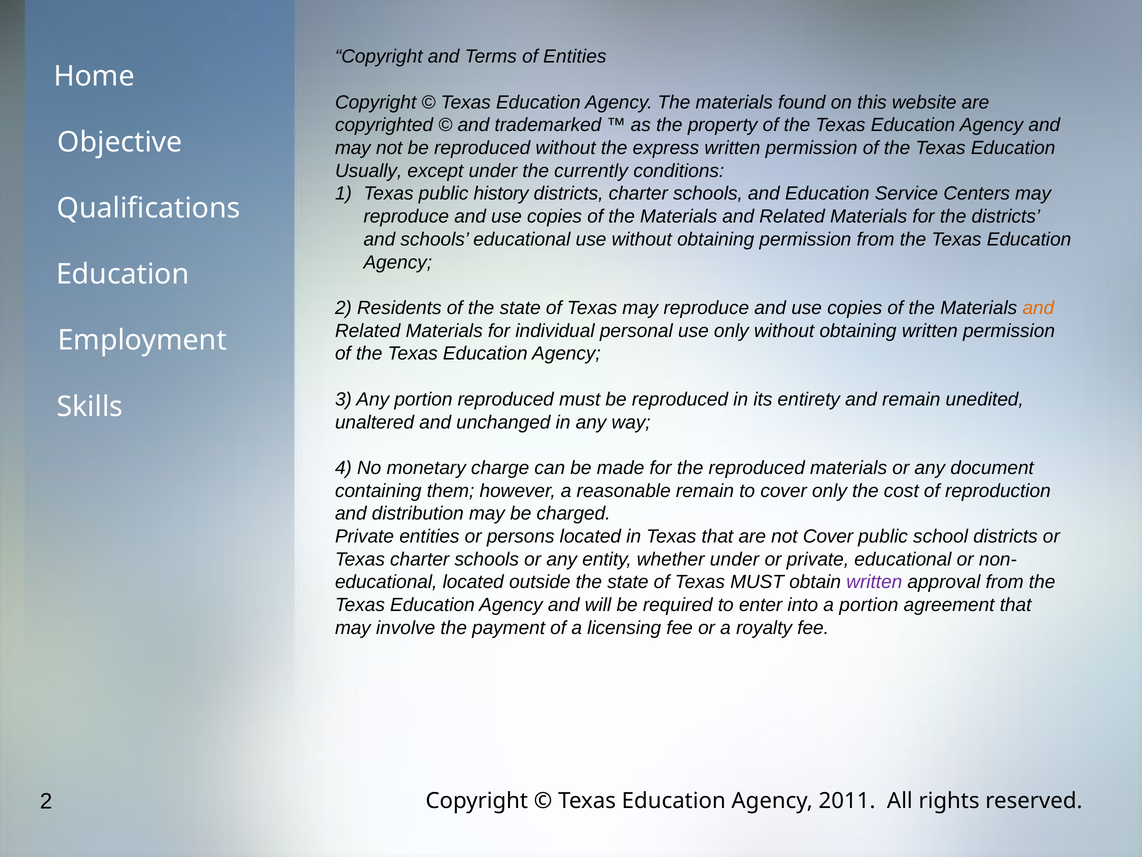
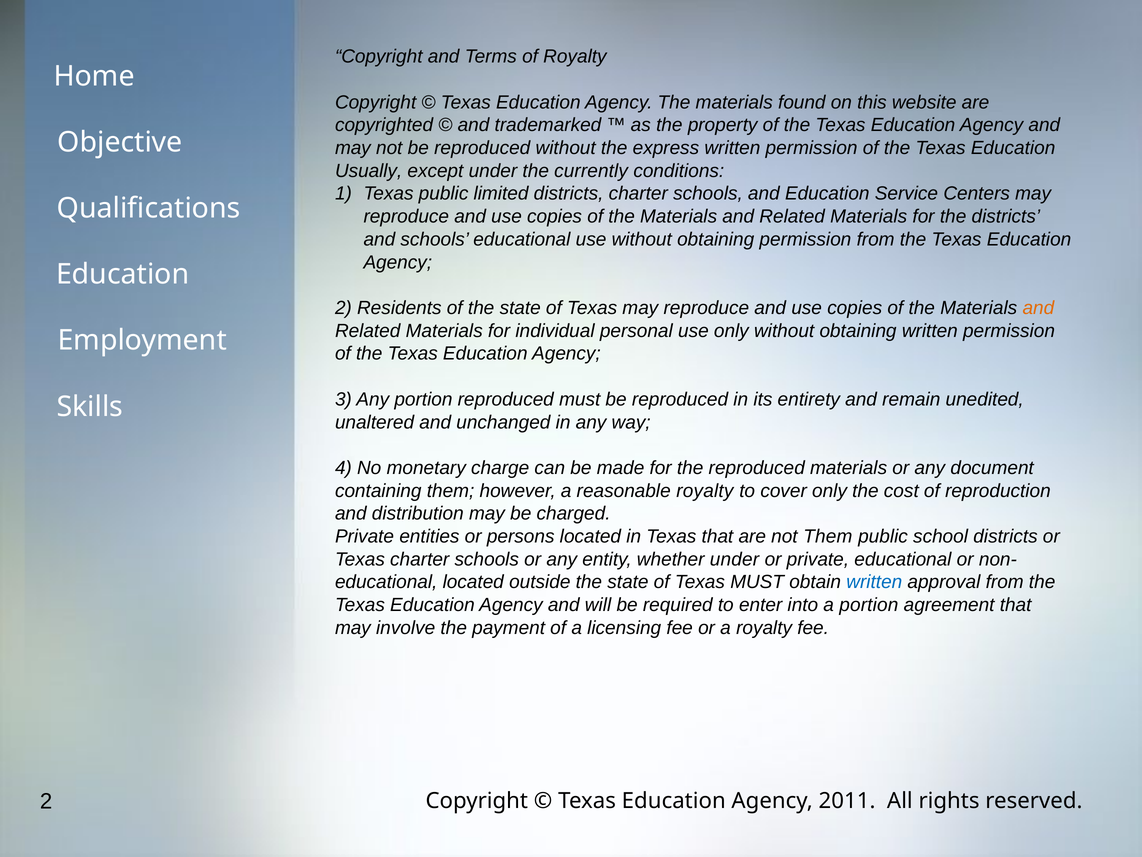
of Entities: Entities -> Royalty
history: history -> limited
reasonable remain: remain -> royalty
not Cover: Cover -> Them
written at (874, 582) colour: purple -> blue
